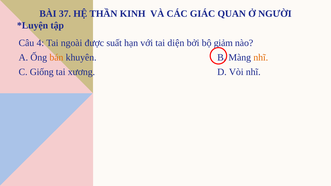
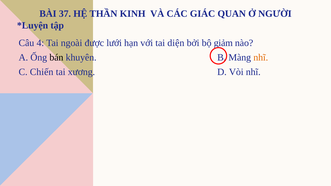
suất: suất -> lưới
bán colour: orange -> black
Giống: Giống -> Chiến
